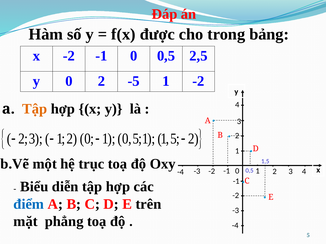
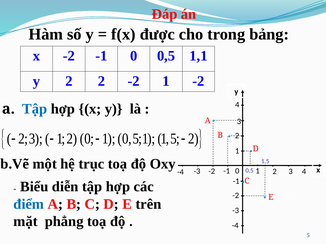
2,5: 2,5 -> 1,1
y 0: 0 -> 2
2 -5: -5 -> -2
Tập at (35, 109) colour: orange -> blue
